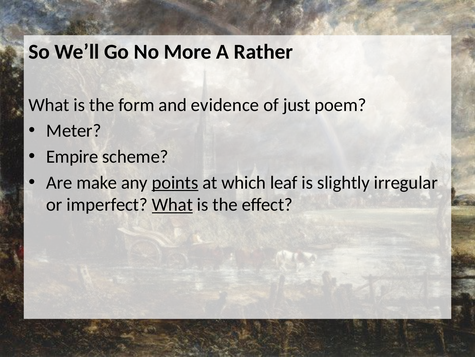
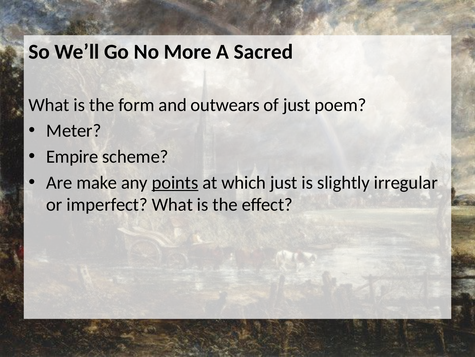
Rather: Rather -> Sacred
evidence: evidence -> outwears
which leaf: leaf -> just
What at (172, 204) underline: present -> none
